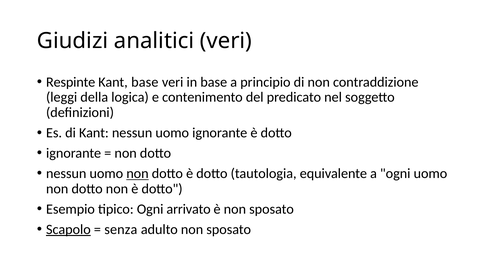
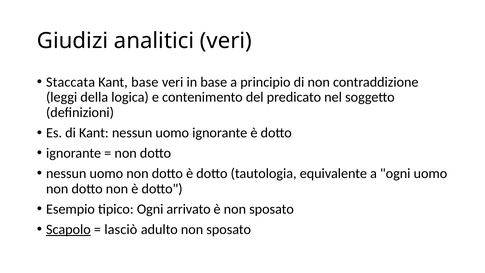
Respinte: Respinte -> Staccata
non at (137, 173) underline: present -> none
senza: senza -> lasciò
